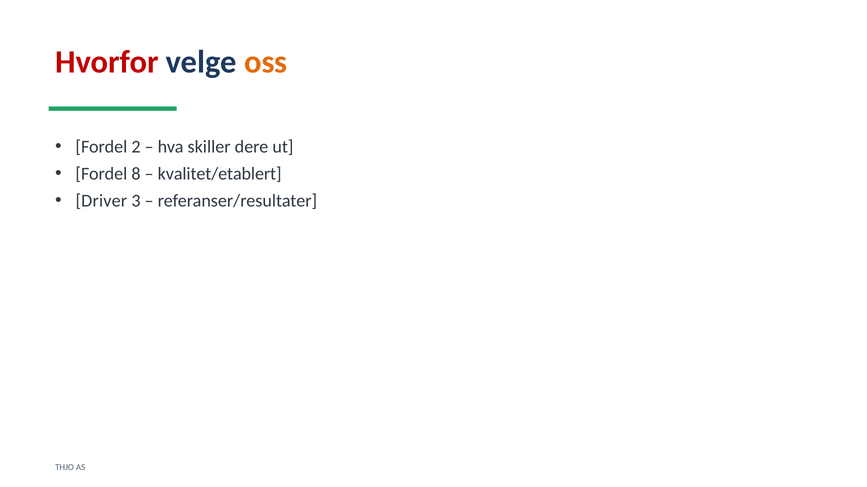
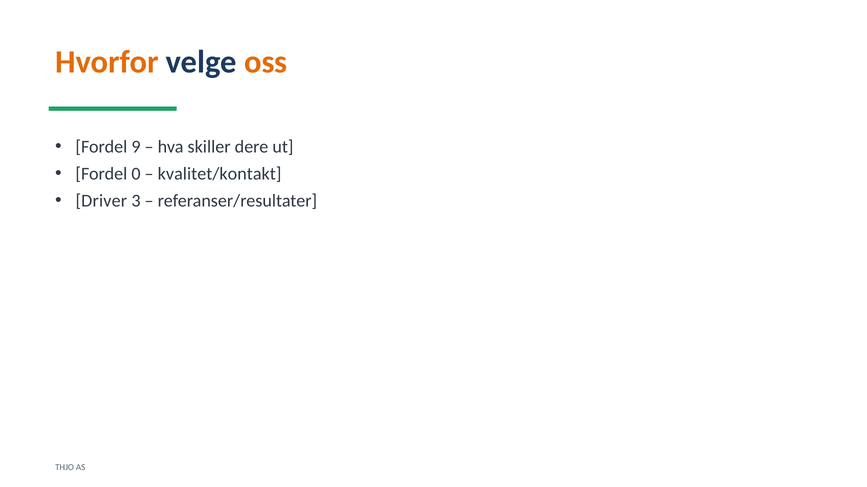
Hvorfor colour: red -> orange
2: 2 -> 9
8: 8 -> 0
kvalitet/etablert: kvalitet/etablert -> kvalitet/kontakt
